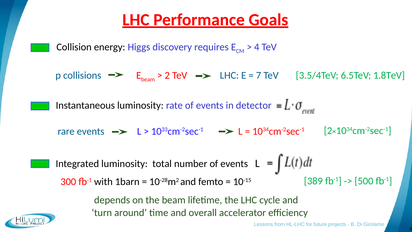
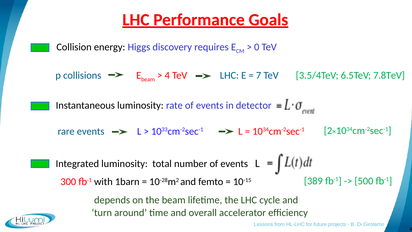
4 at (257, 47): 4 -> 0
2 at (167, 75): 2 -> 4
1.8TeV: 1.8TeV -> 7.8TeV
